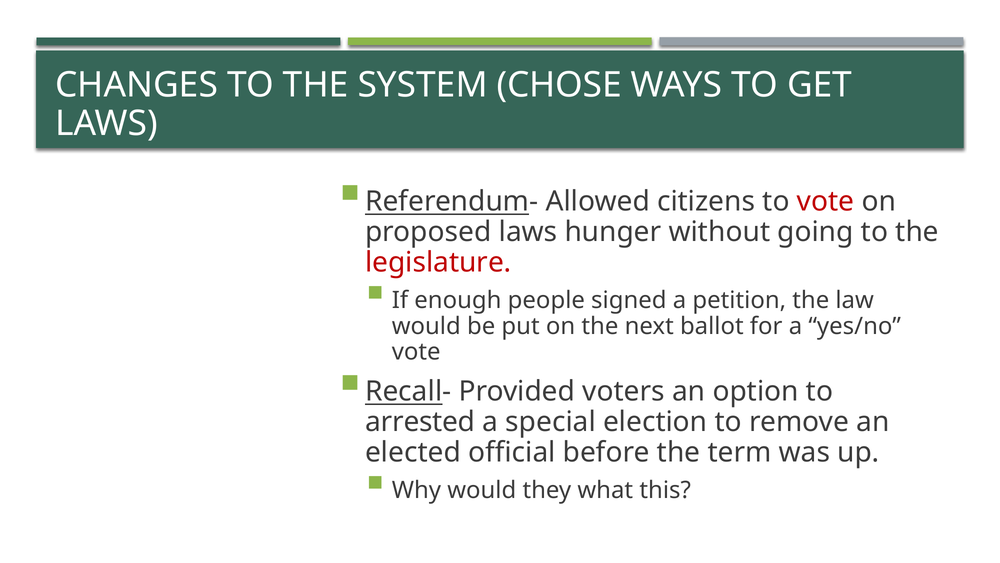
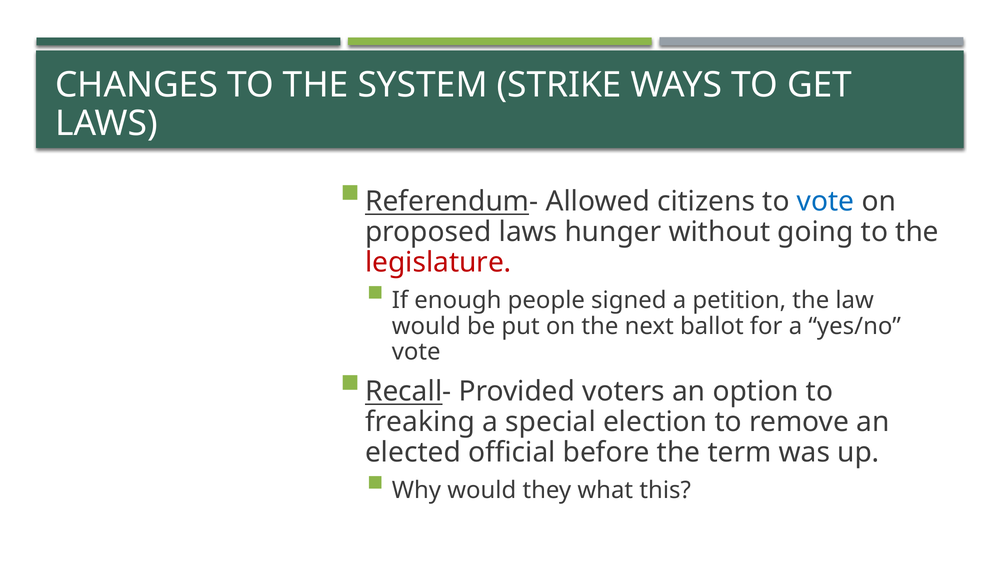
CHOSE: CHOSE -> STRIKE
vote at (826, 201) colour: red -> blue
arrested: arrested -> freaking
